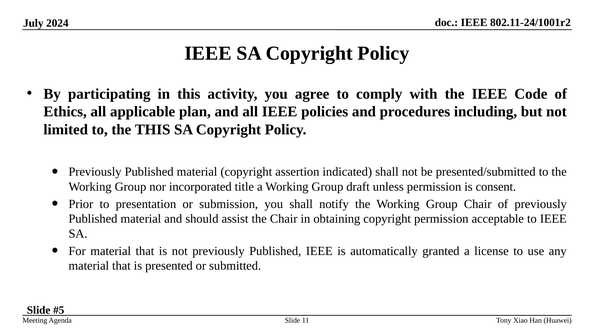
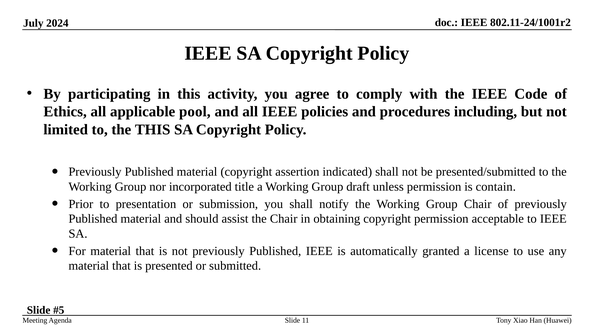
plan: plan -> pool
consent: consent -> contain
